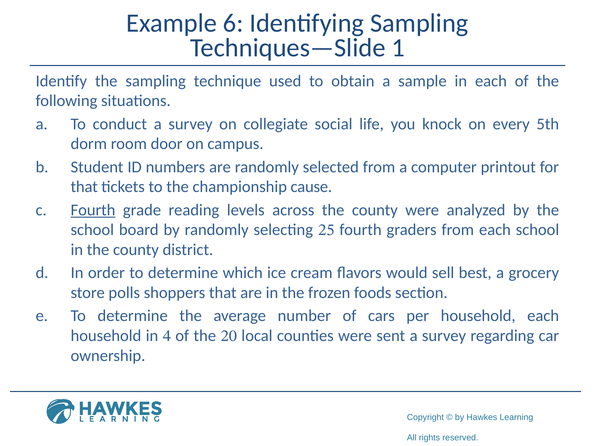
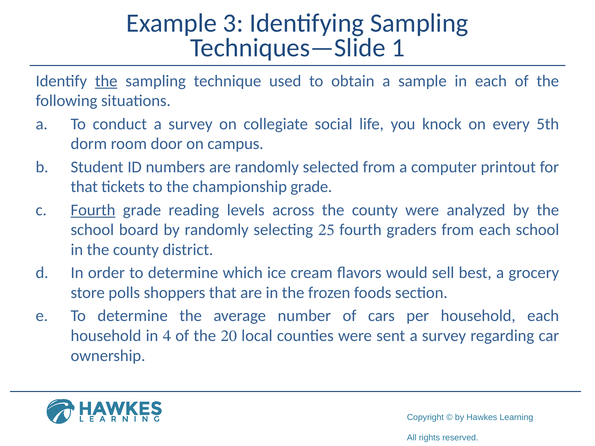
6: 6 -> 3
the at (106, 81) underline: none -> present
championship cause: cause -> grade
